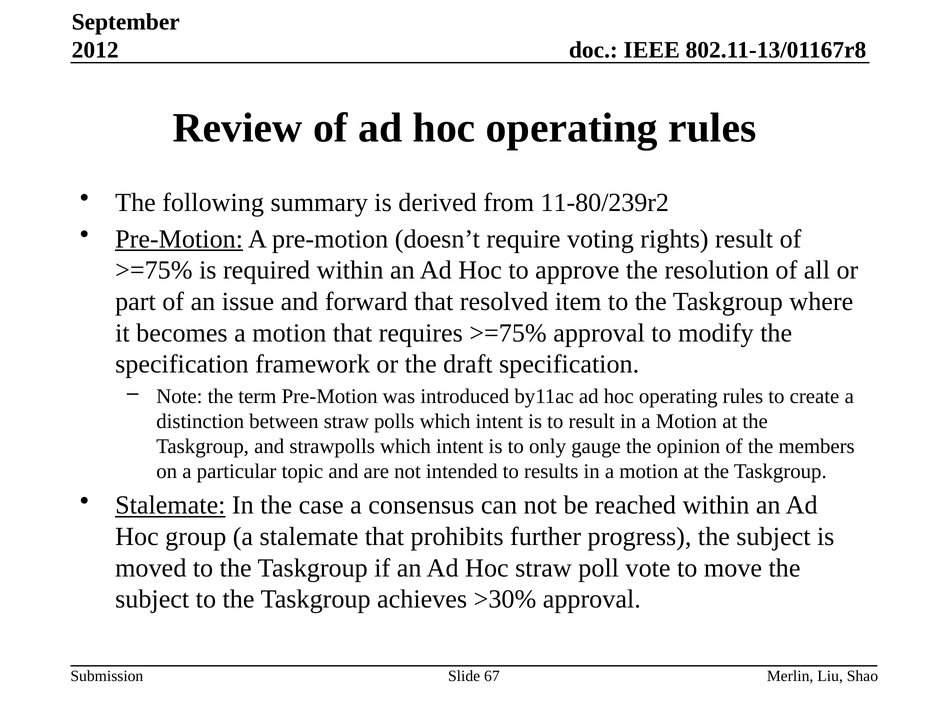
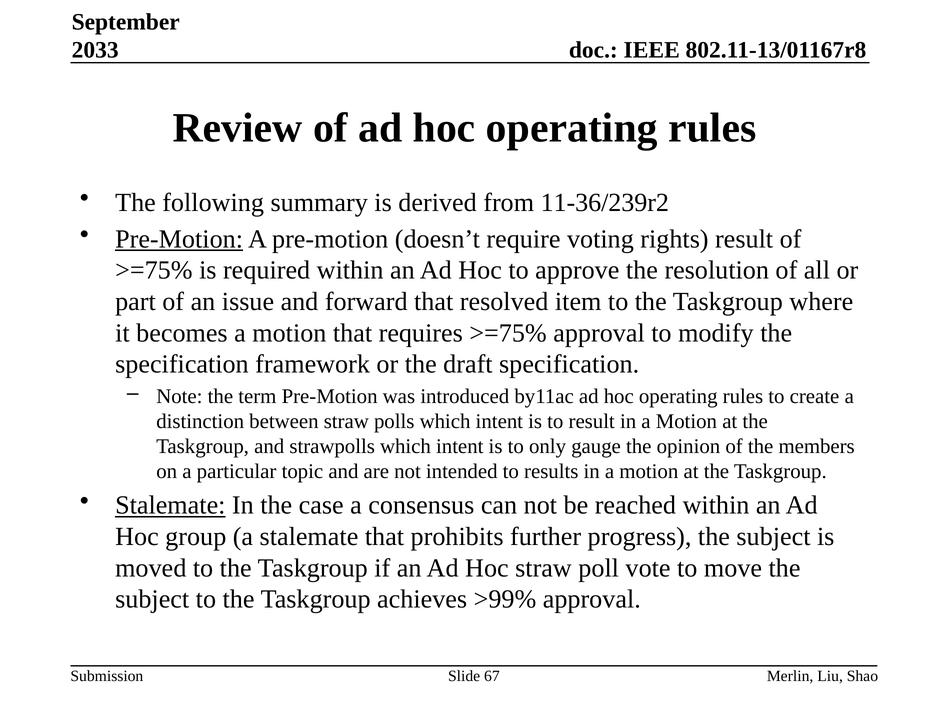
2012: 2012 -> 2033
11-80/239r2: 11-80/239r2 -> 11-36/239r2
>30%: >30% -> >99%
